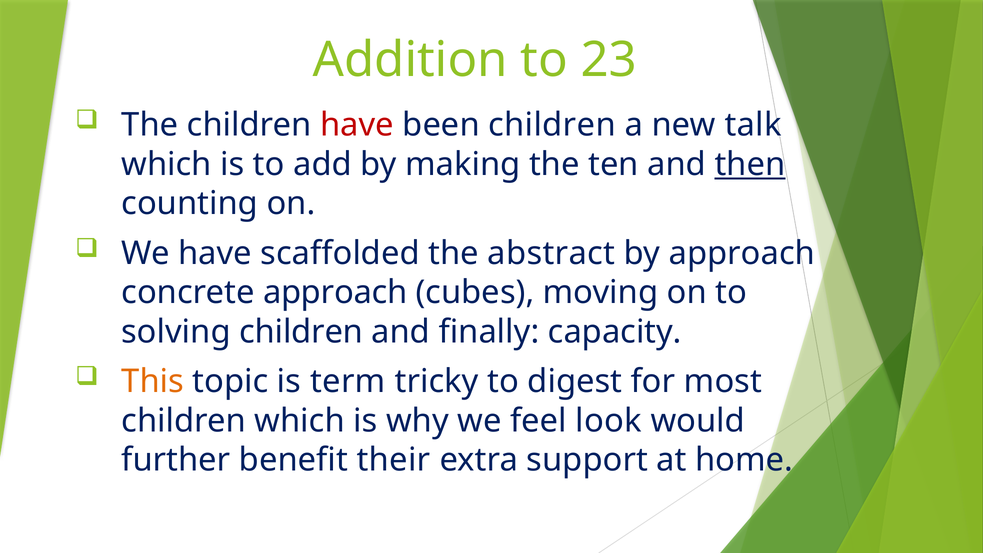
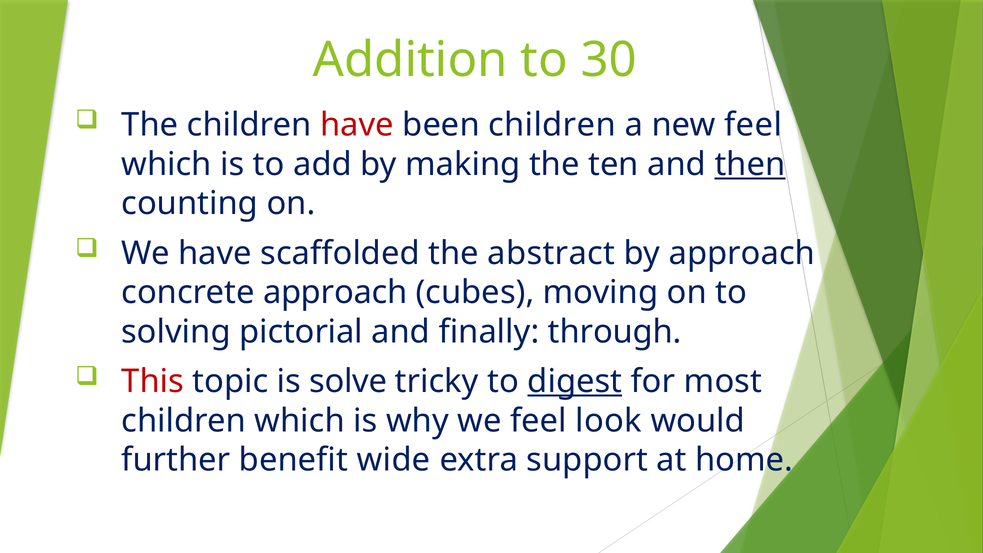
23: 23 -> 30
new talk: talk -> feel
solving children: children -> pictorial
capacity: capacity -> through
This colour: orange -> red
term: term -> solve
digest underline: none -> present
their: their -> wide
